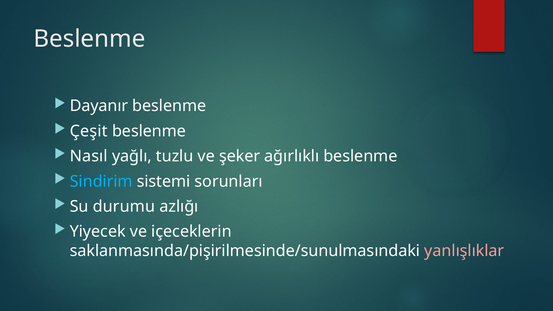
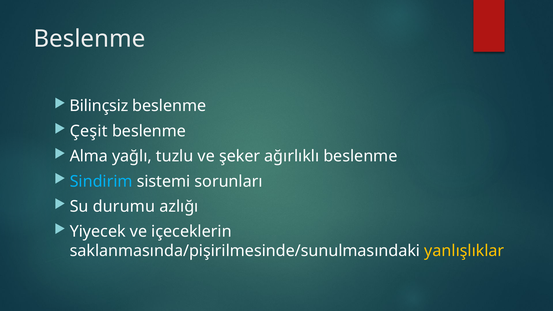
Dayanır: Dayanır -> Bilinçsiz
Nasıl: Nasıl -> Alma
yanlışlıklar colour: pink -> yellow
